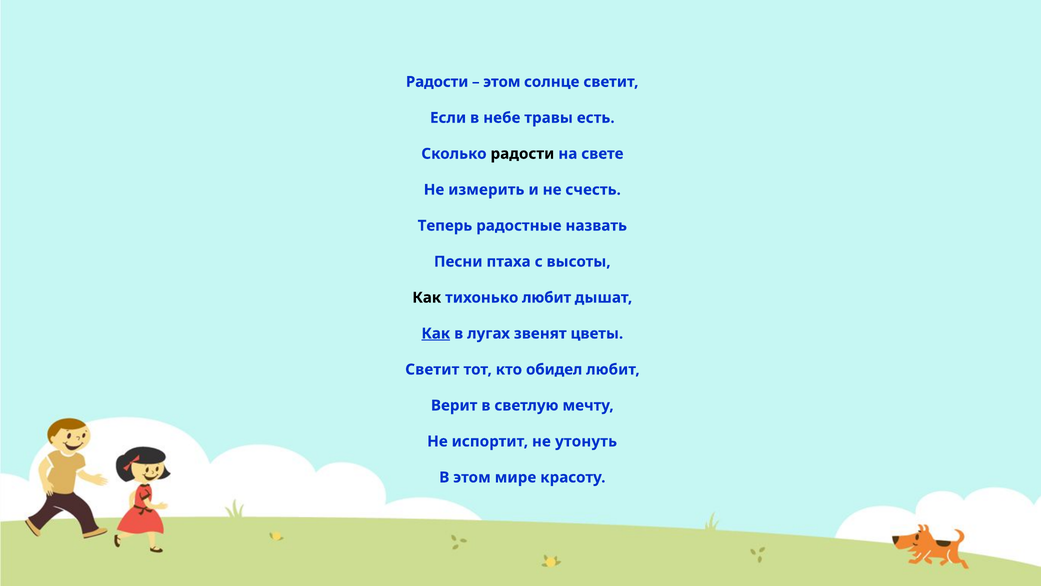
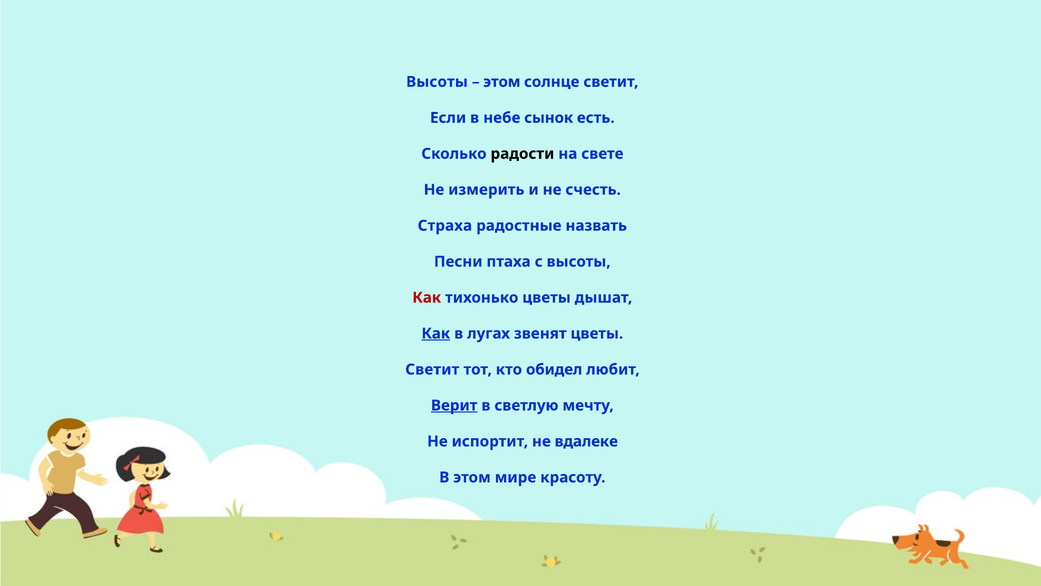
Радости at (437, 82): Радости -> Высоты
травы: травы -> сынок
Теперь: Теперь -> Страха
Как at (427, 297) colour: black -> red
тихонько любит: любит -> цветы
Верит underline: none -> present
утонуть: утонуть -> вдалеке
